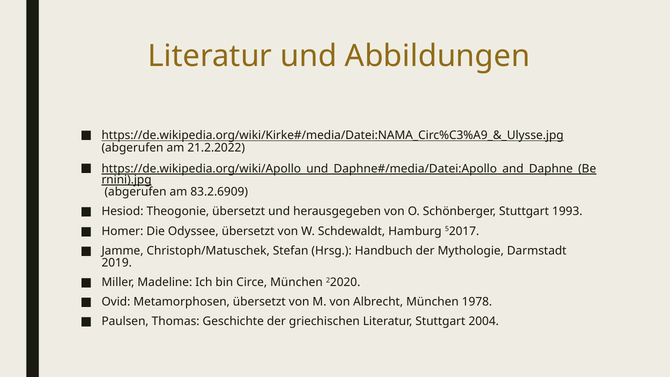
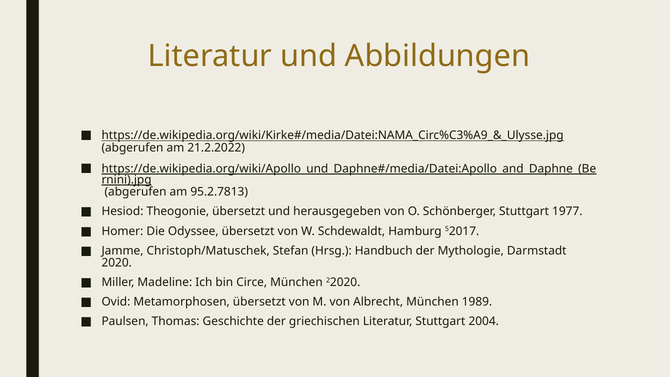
83.2.6909: 83.2.6909 -> 95.2.7813
1993: 1993 -> 1977
2019: 2019 -> 2020
1978: 1978 -> 1989
